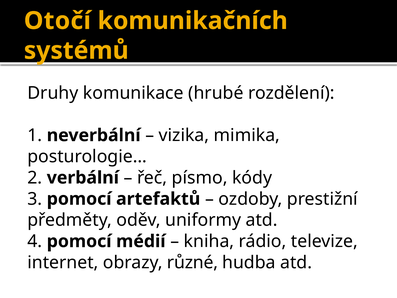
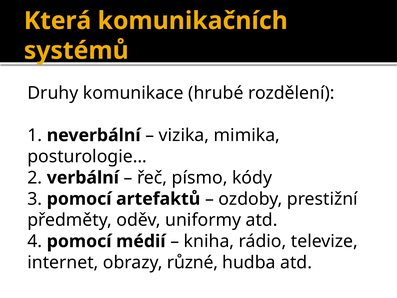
Otočí: Otočí -> Která
